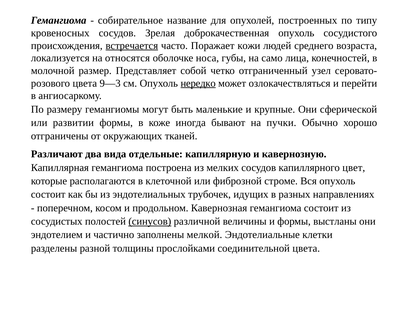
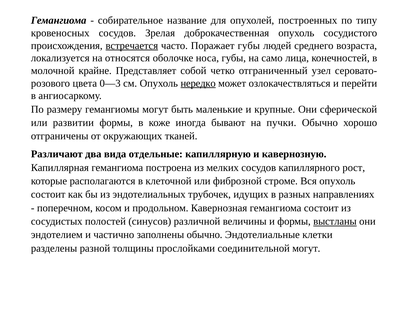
Поражает кожи: кожи -> губы
размер: размер -> крайне
9—3: 9—3 -> 0—3
цвет: цвет -> рост
синусов underline: present -> none
выстланы underline: none -> present
заполнены мелкой: мелкой -> обычно
соединительной цвета: цвета -> могут
